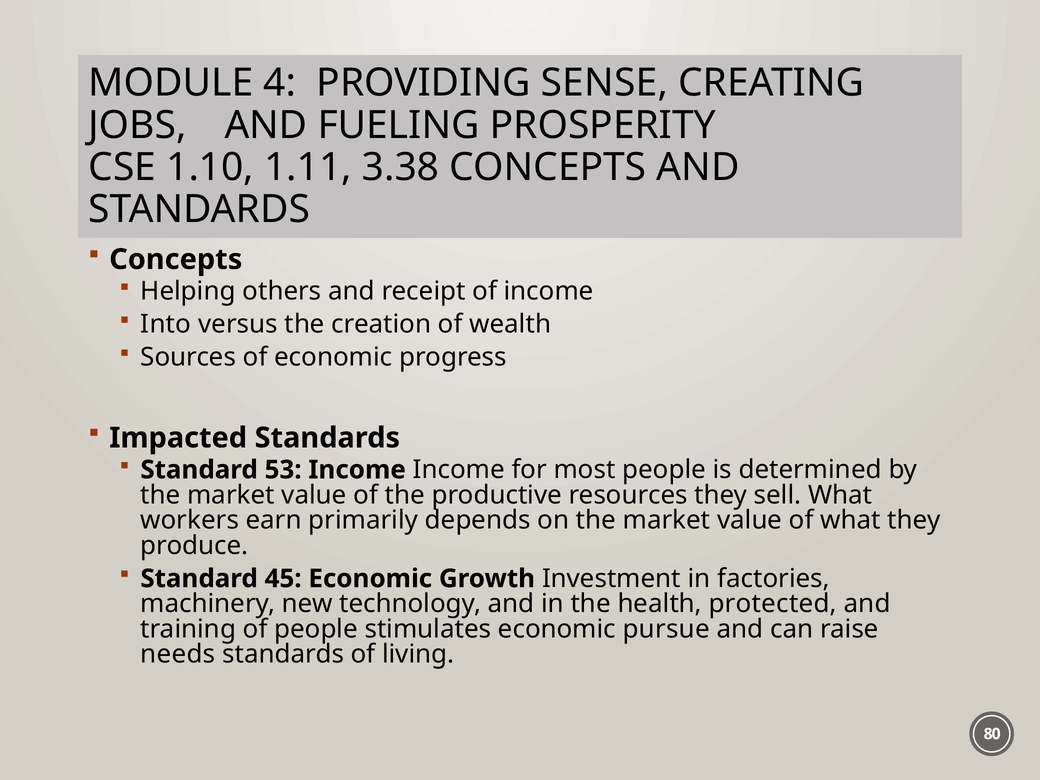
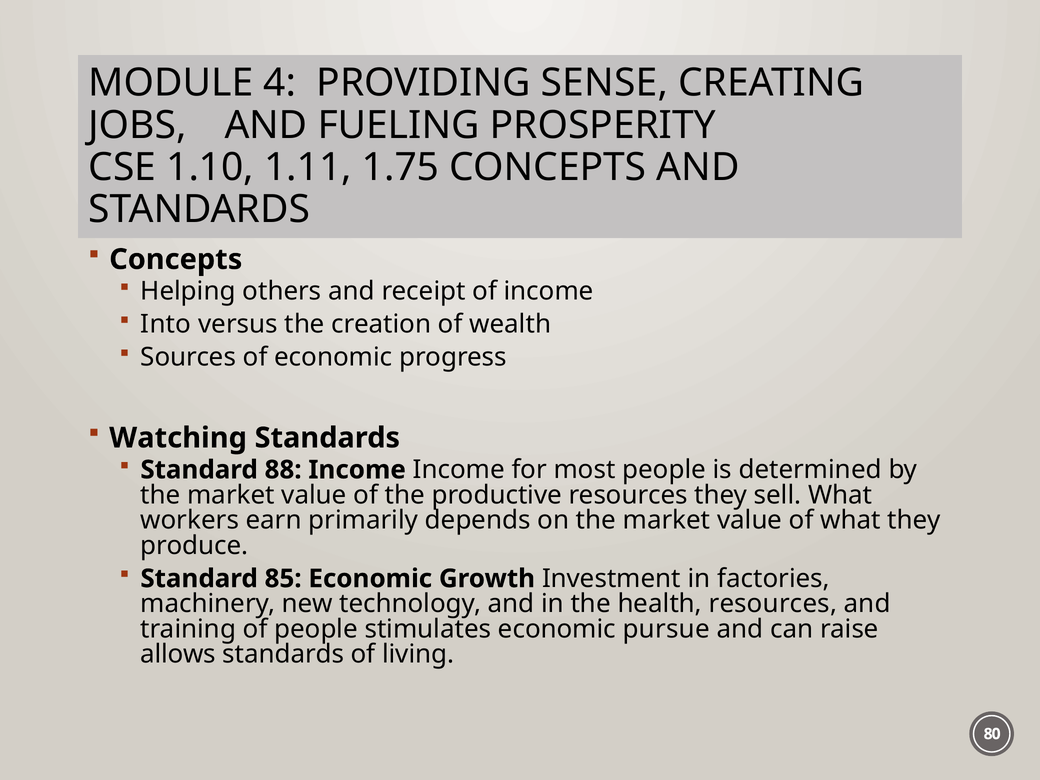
3.38: 3.38 -> 1.75
Impacted: Impacted -> Watching
53: 53 -> 88
45: 45 -> 85
health protected: protected -> resources
needs: needs -> allows
